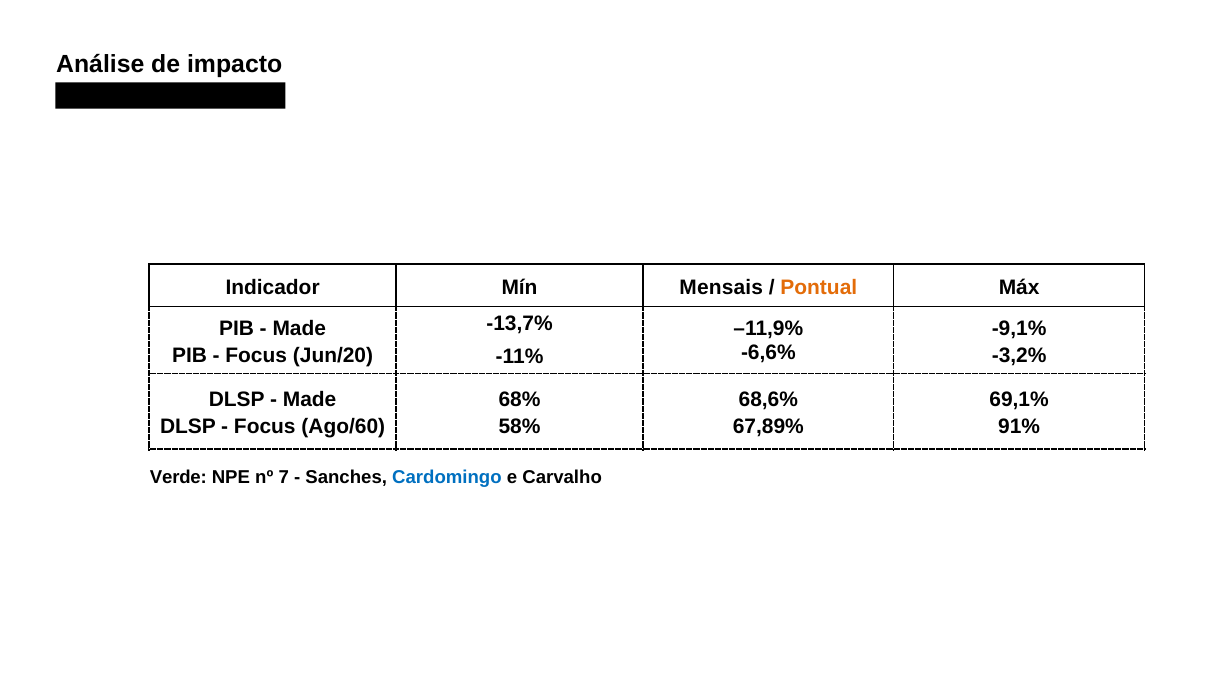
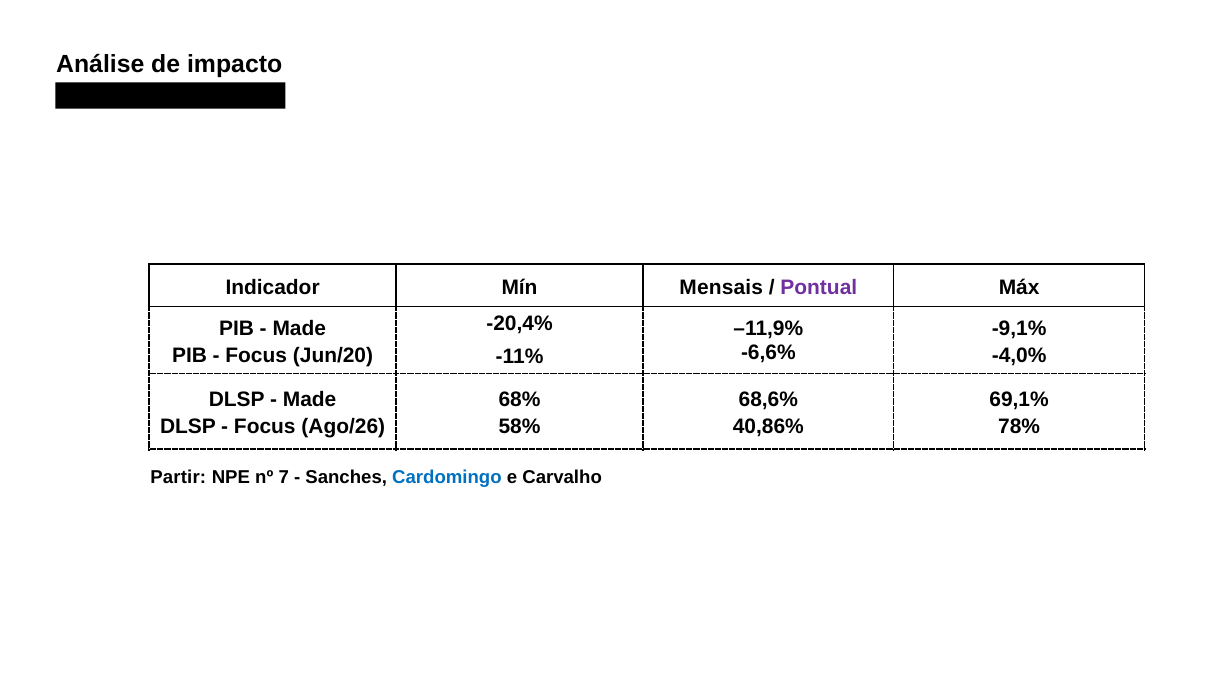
Pontual colour: orange -> purple
-13,7%: -13,7% -> -20,4%
-3,2%: -3,2% -> -4,0%
Ago/60: Ago/60 -> Ago/26
67,89%: 67,89% -> 40,86%
91%: 91% -> 78%
Verde: Verde -> Partir
